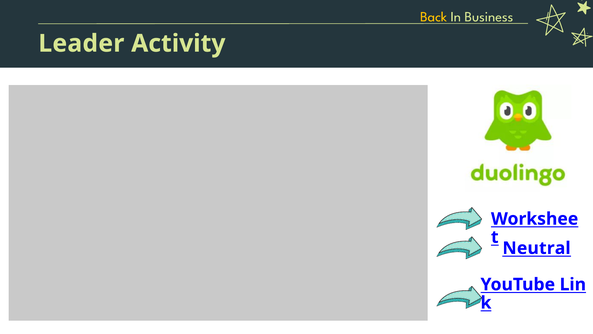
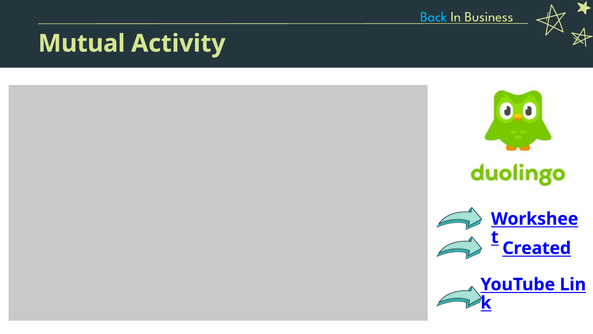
Back colour: yellow -> light blue
Leader: Leader -> Mutual
Neutral: Neutral -> Created
